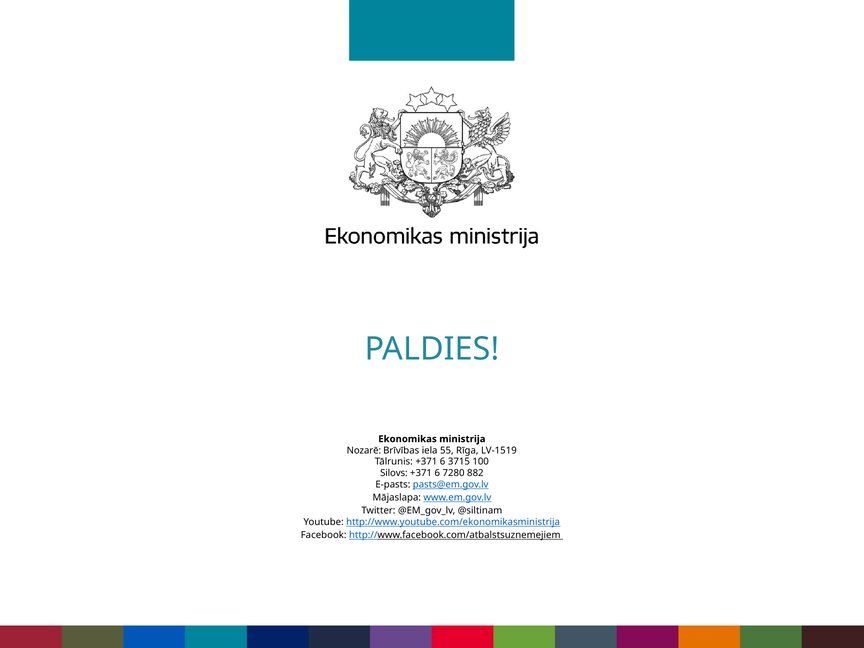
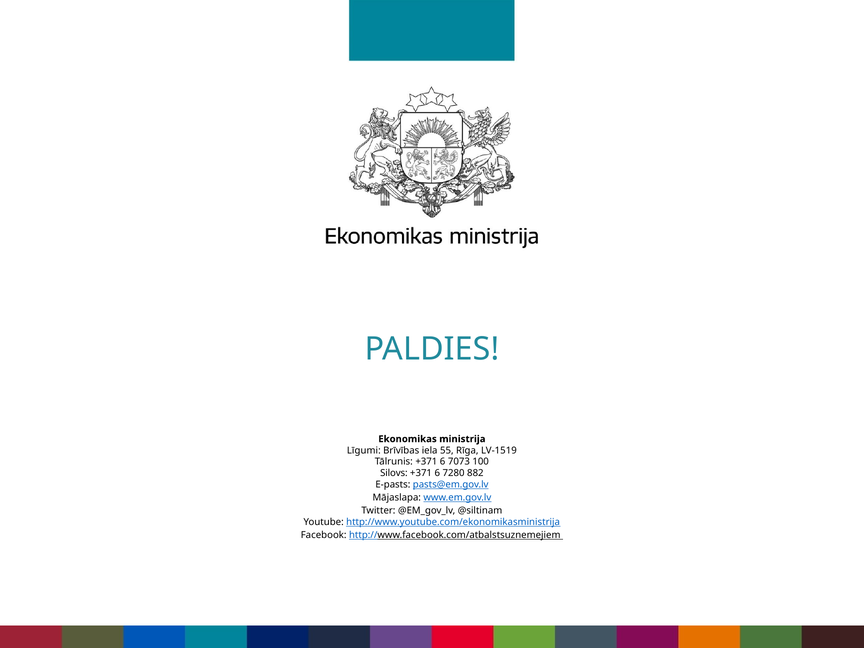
Nozarē: Nozarē -> Līgumi
3715: 3715 -> 7073
